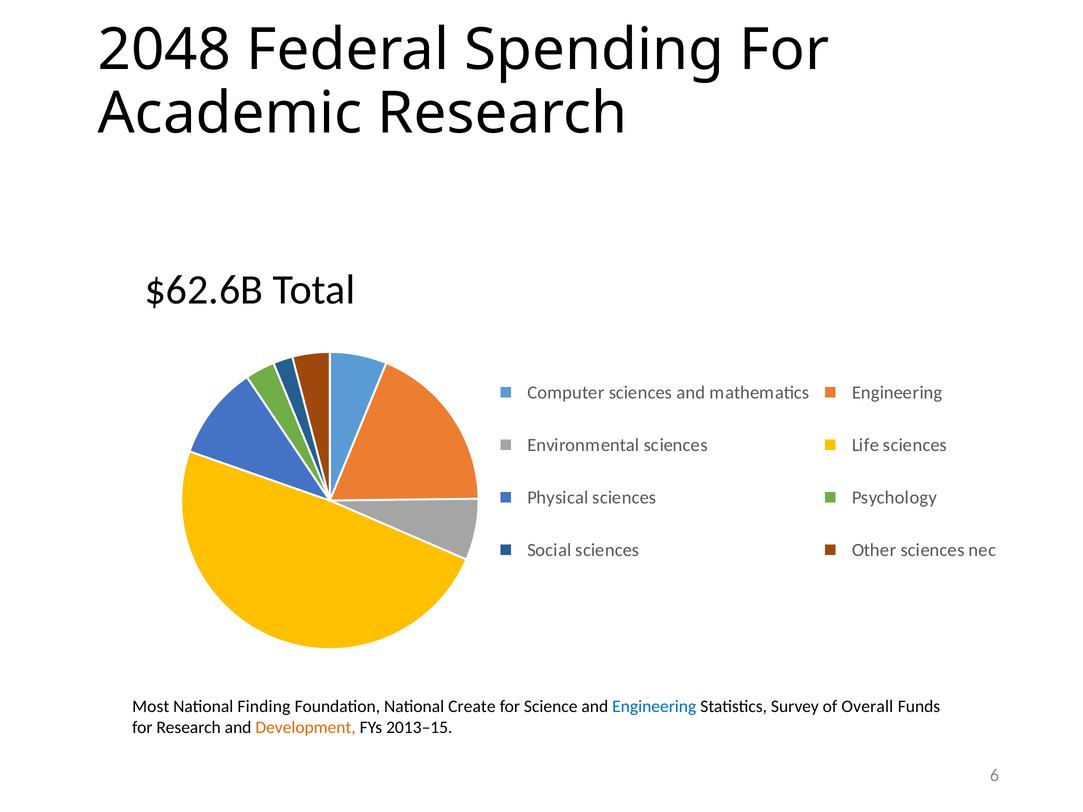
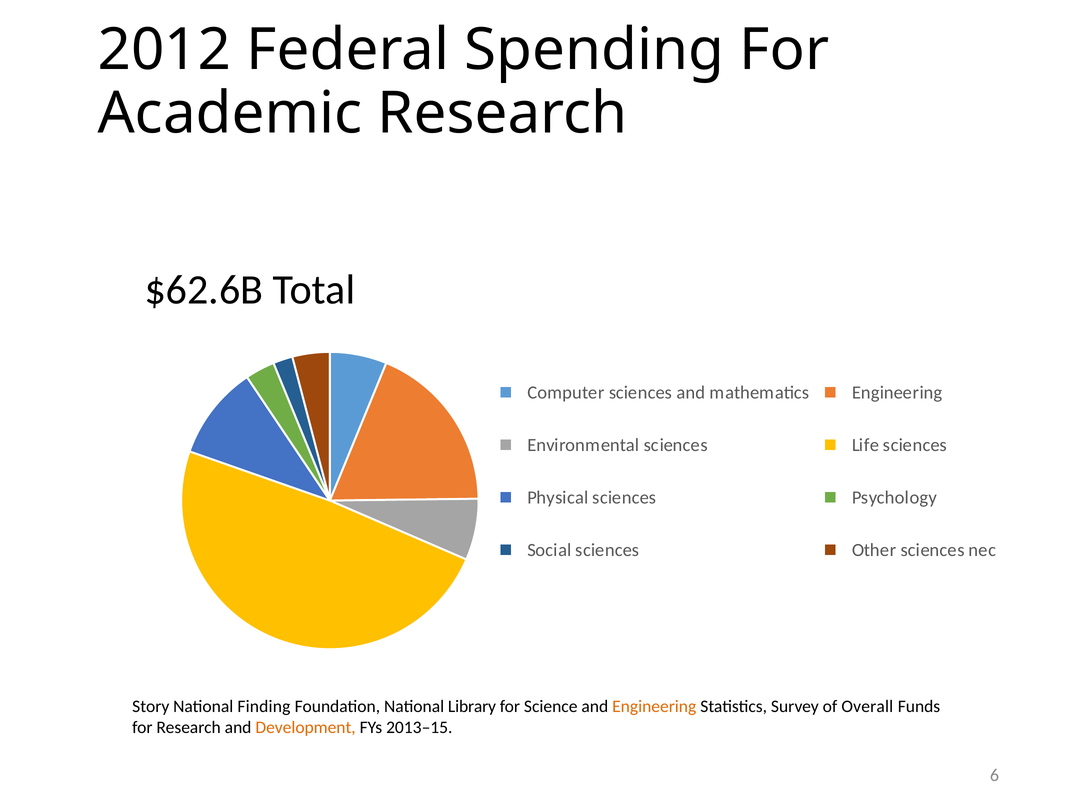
2048: 2048 -> 2012
Most: Most -> Story
Create: Create -> Library
Engineering at (654, 706) colour: blue -> orange
